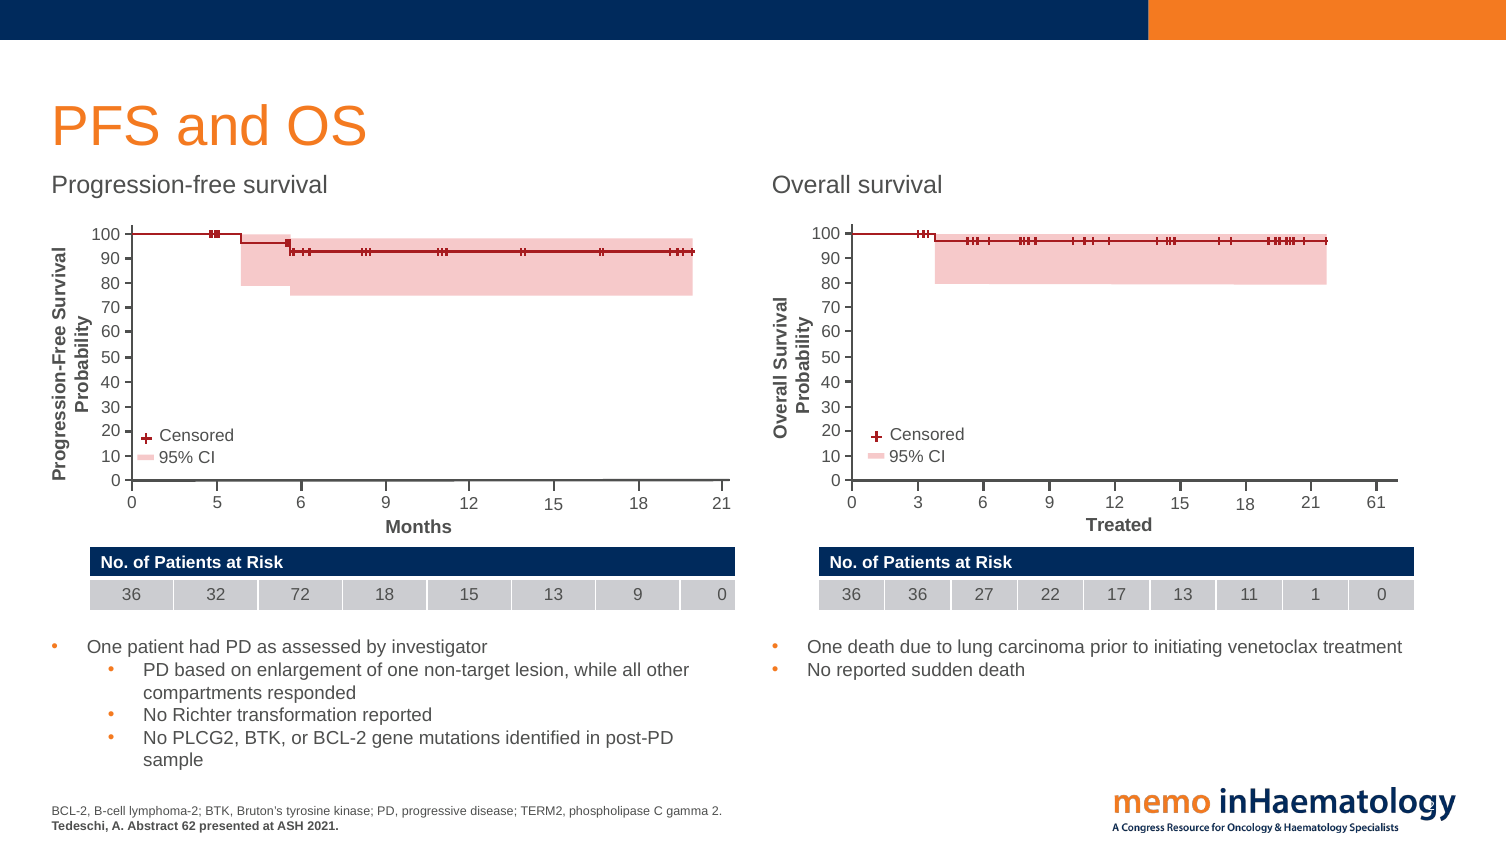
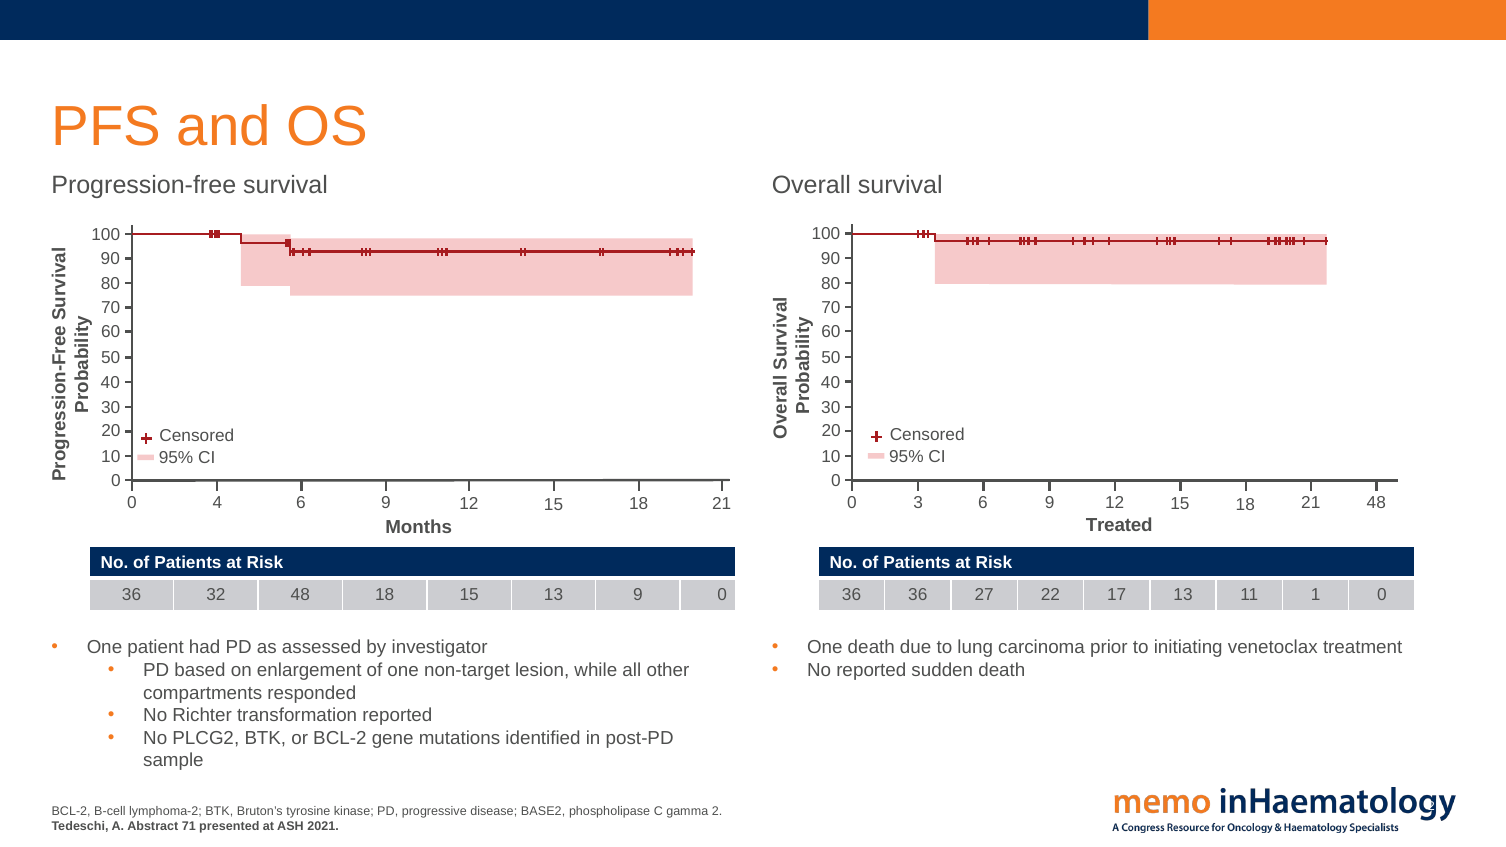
5: 5 -> 4
18 61: 61 -> 48
32 72: 72 -> 48
TERM2: TERM2 -> BASE2
62: 62 -> 71
